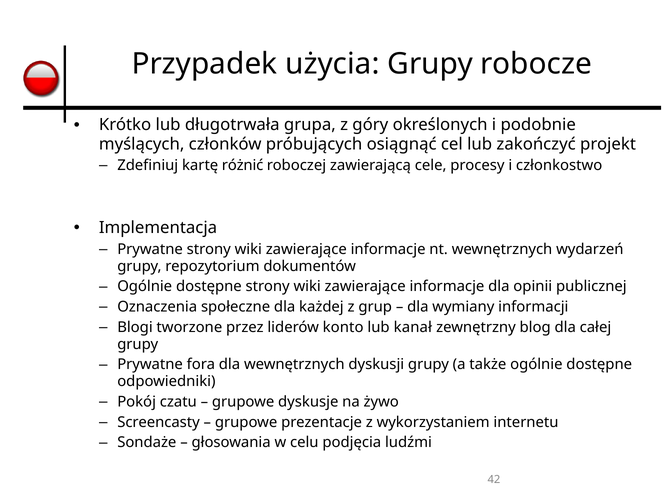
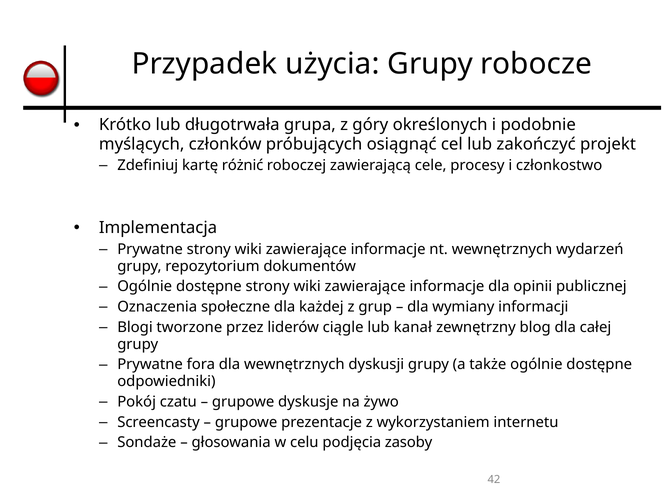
konto: konto -> ciągle
ludźmi: ludźmi -> zasoby
